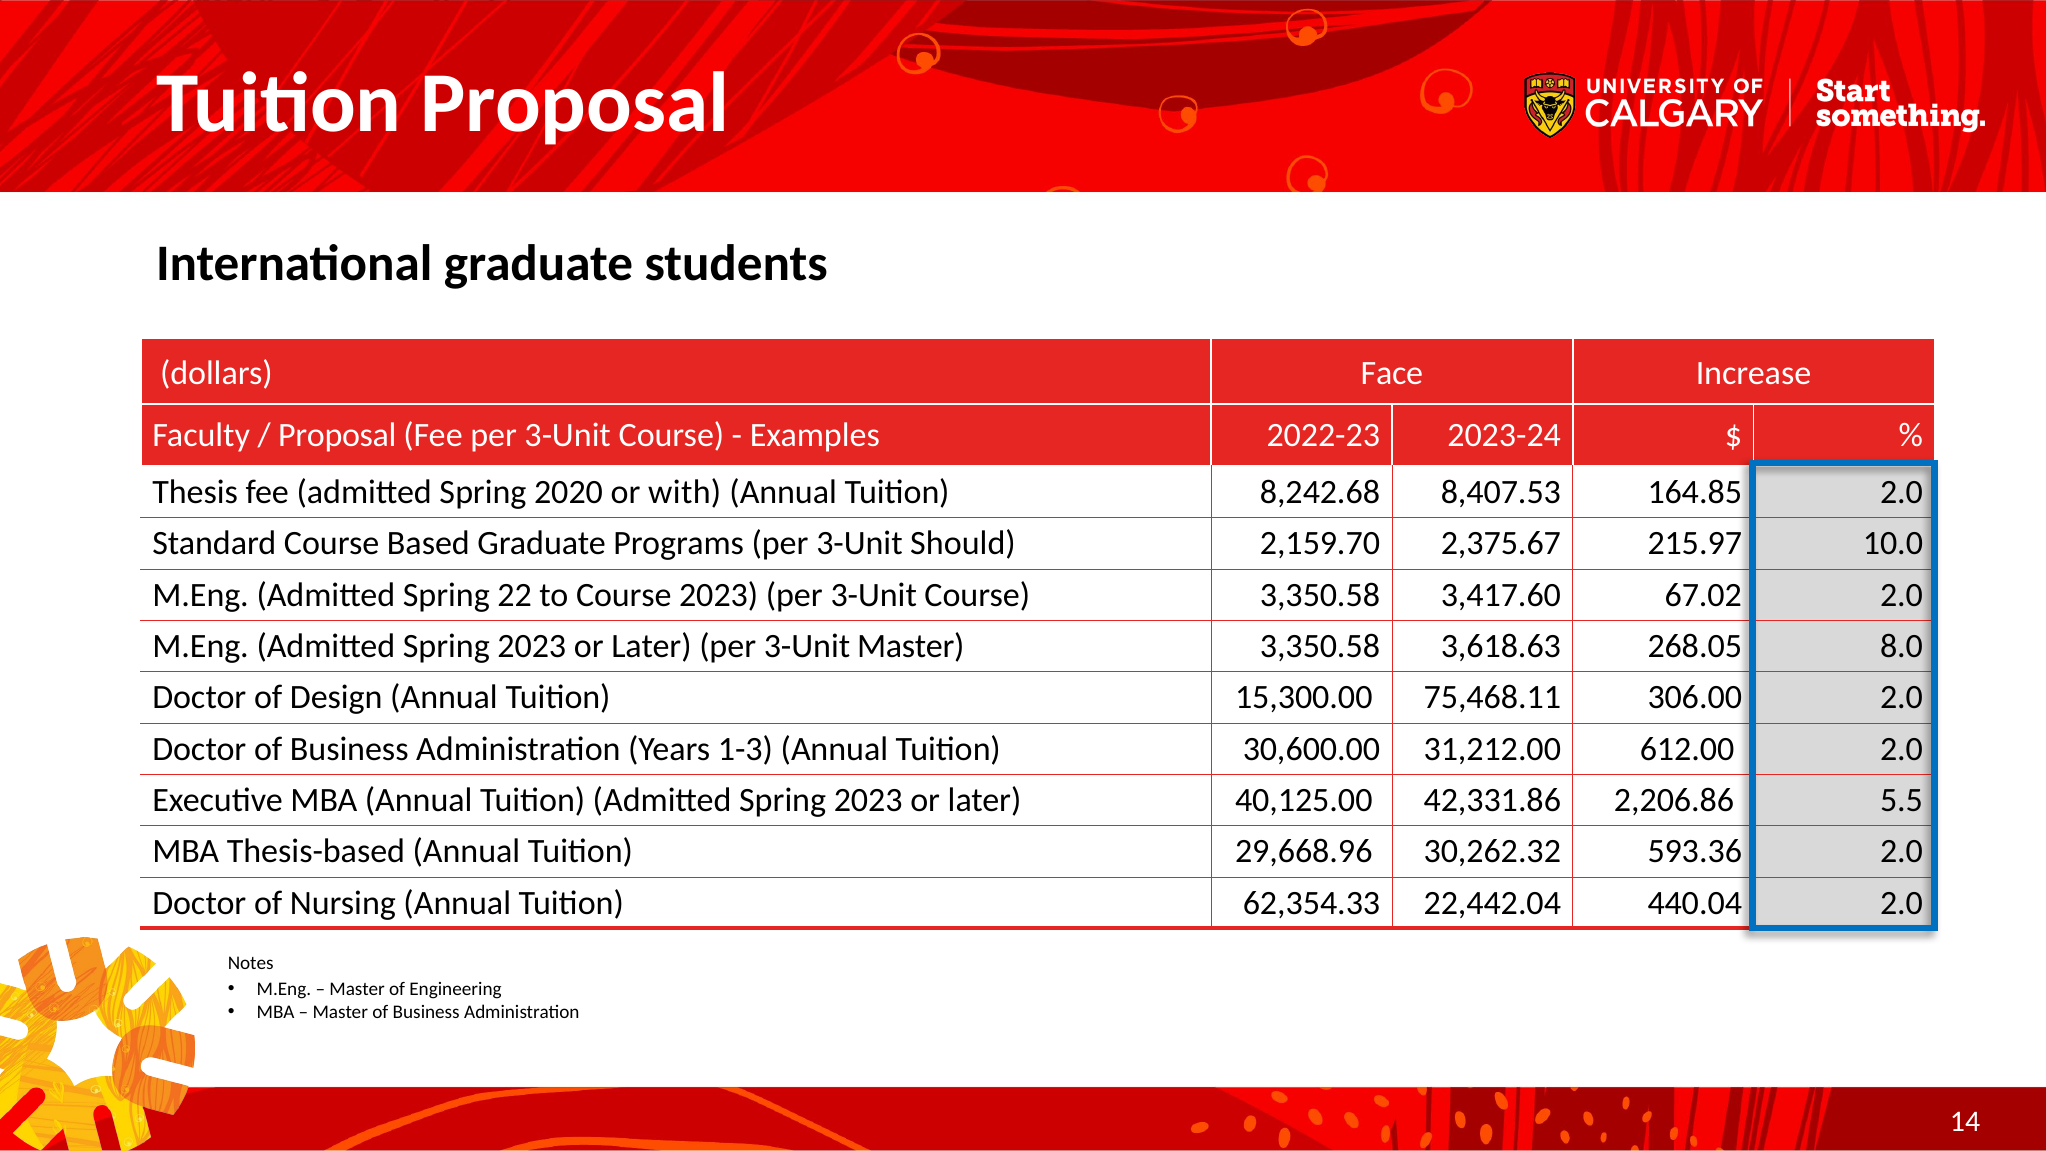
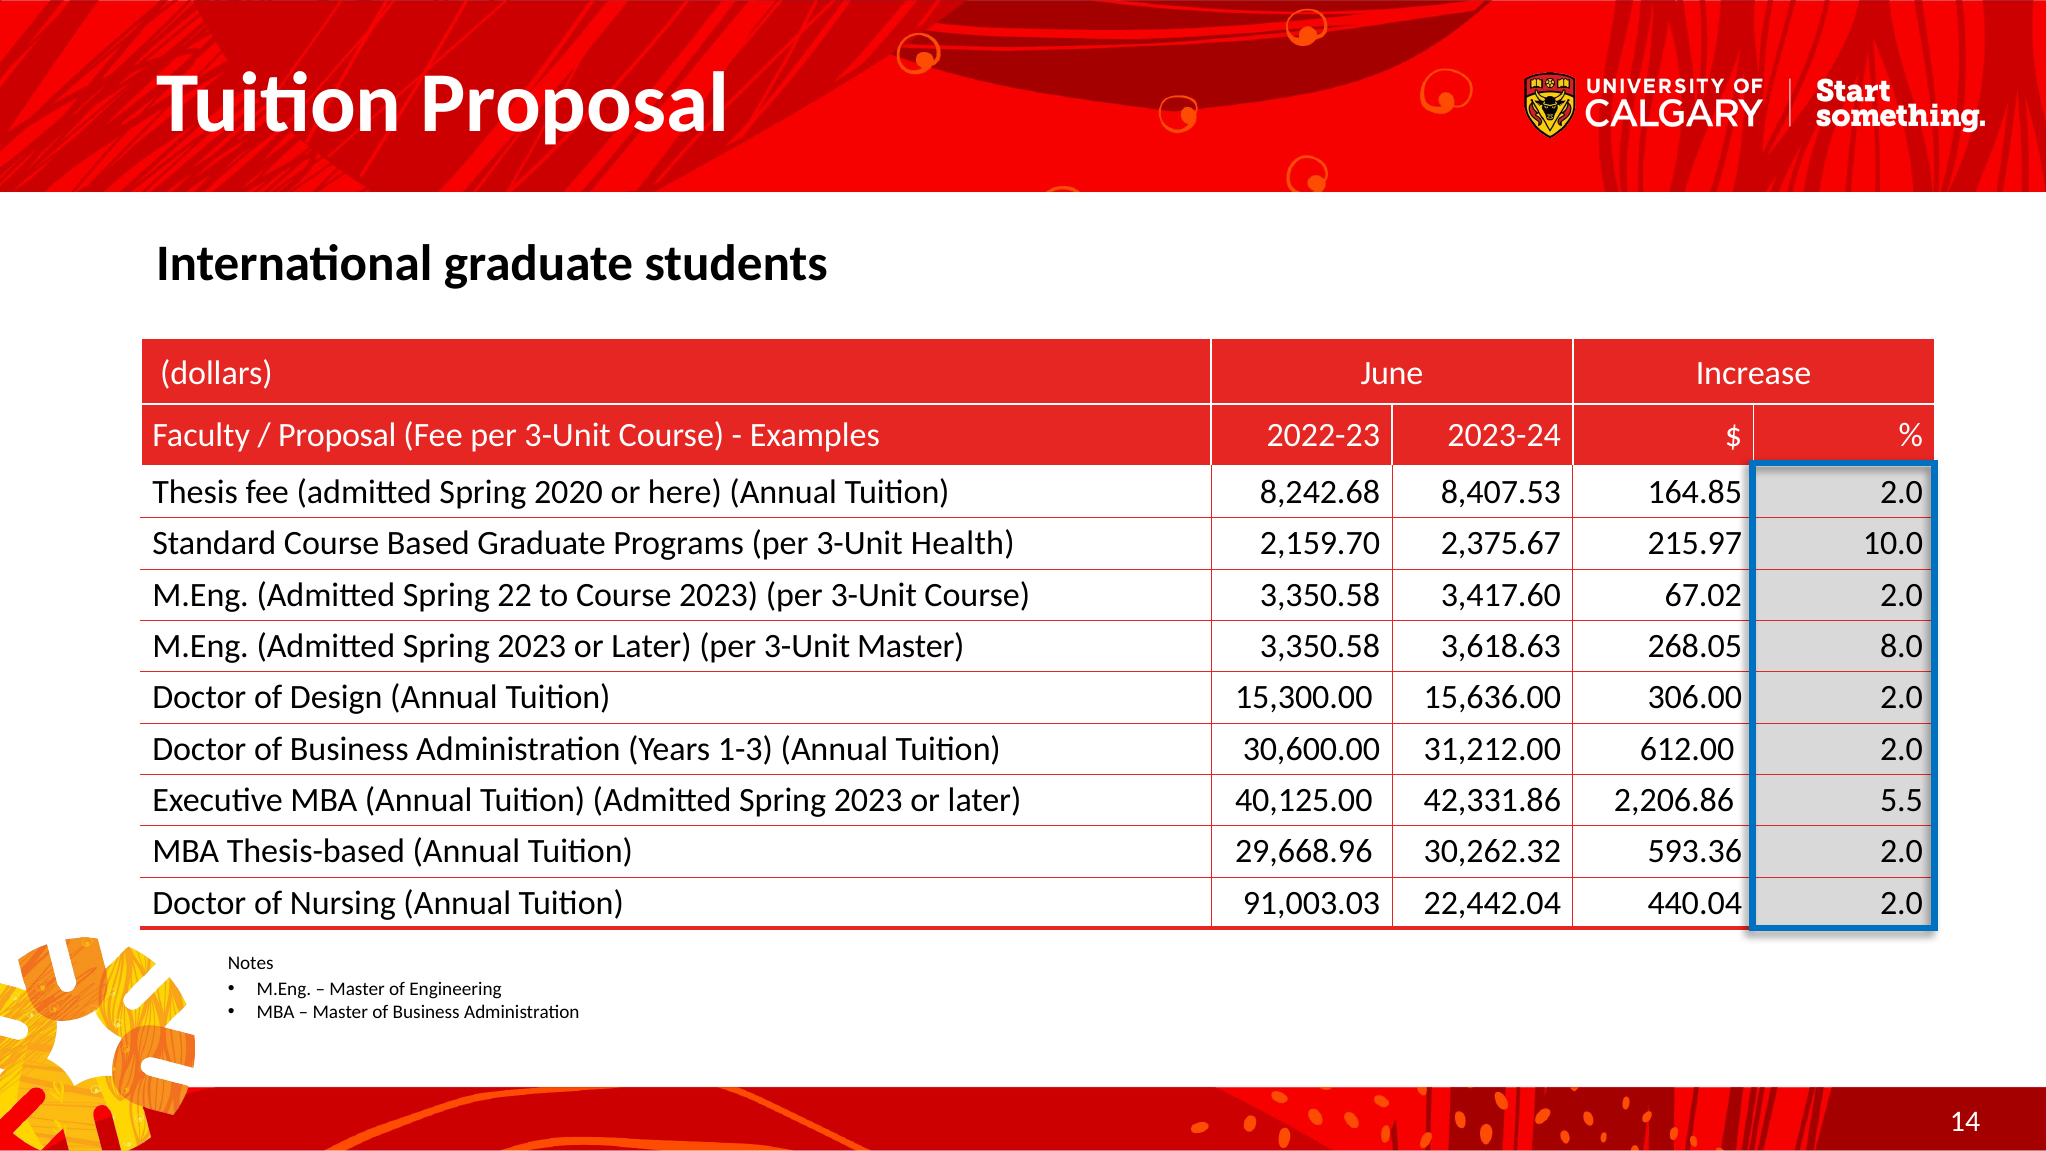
Face: Face -> June
with: with -> here
Should: Should -> Health
75,468.11: 75,468.11 -> 15,636.00
62,354.33: 62,354.33 -> 91,003.03
